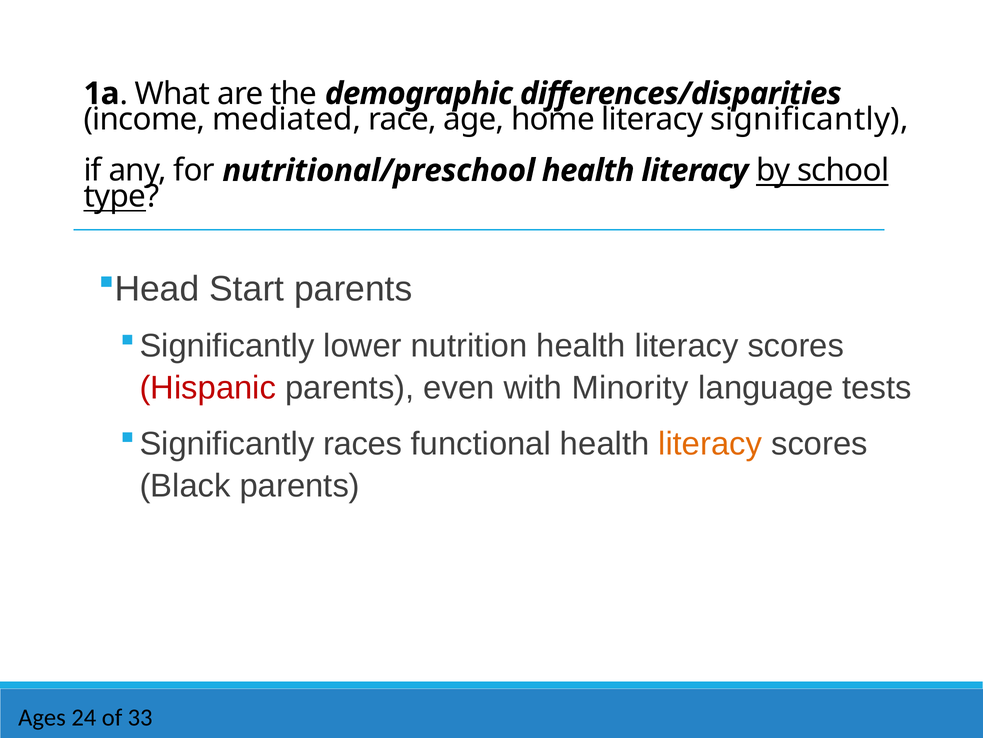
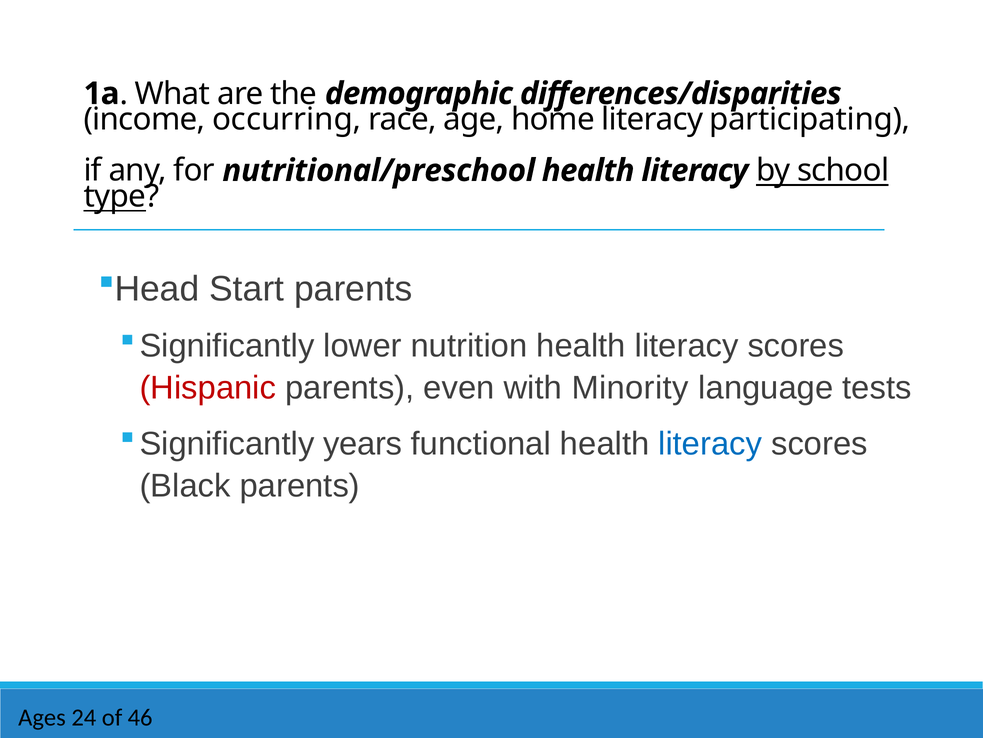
mediated: mediated -> occurring
significantly: significantly -> participating
races: races -> years
literacy at (710, 443) colour: orange -> blue
33: 33 -> 46
